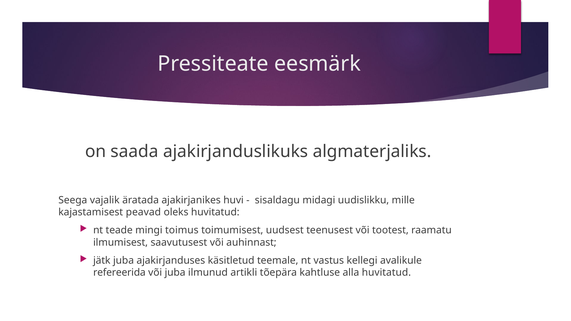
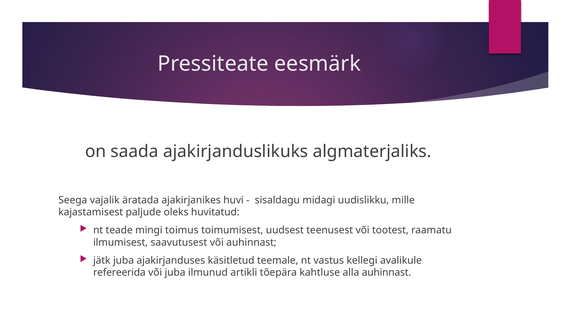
peavad: peavad -> paljude
alla huvitatud: huvitatud -> auhinnast
